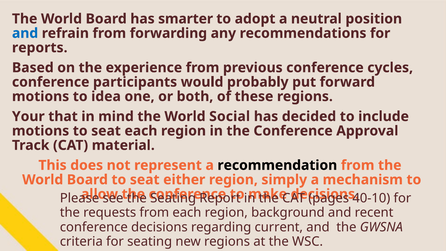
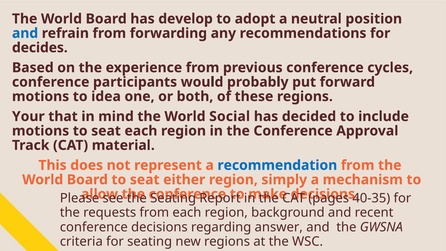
smarter: smarter -> develop
reports: reports -> decides
recommendation colour: black -> blue
40-10: 40-10 -> 40-35
current: current -> answer
